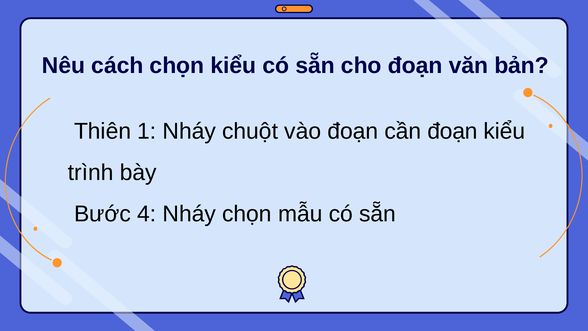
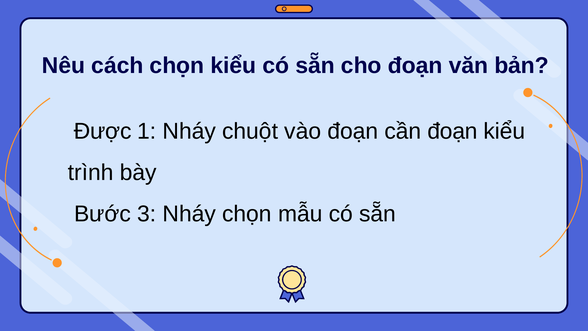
Thiên: Thiên -> Được
4: 4 -> 3
